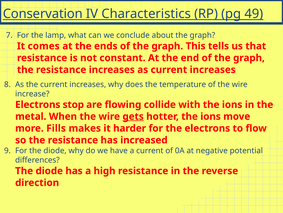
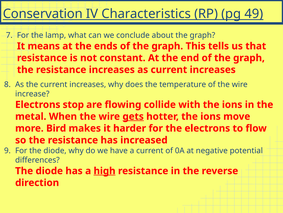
comes: comes -> means
Fills: Fills -> Bird
high underline: none -> present
